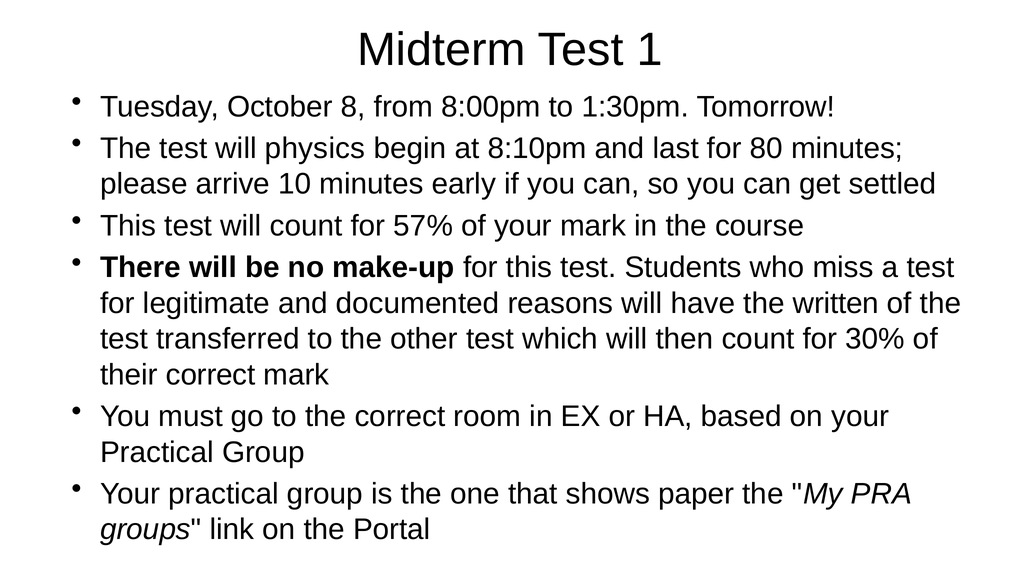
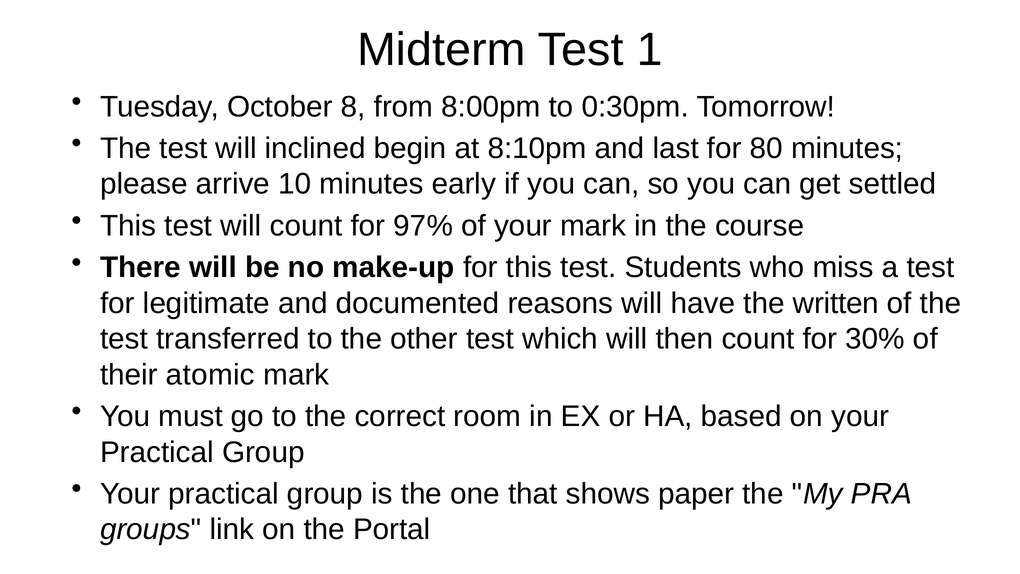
1:30pm: 1:30pm -> 0:30pm
physics: physics -> inclined
57%: 57% -> 97%
their correct: correct -> atomic
